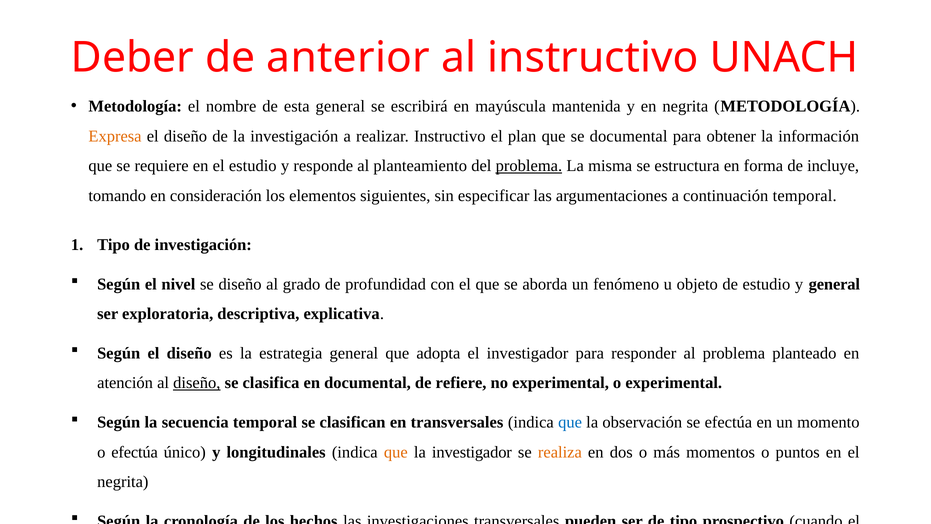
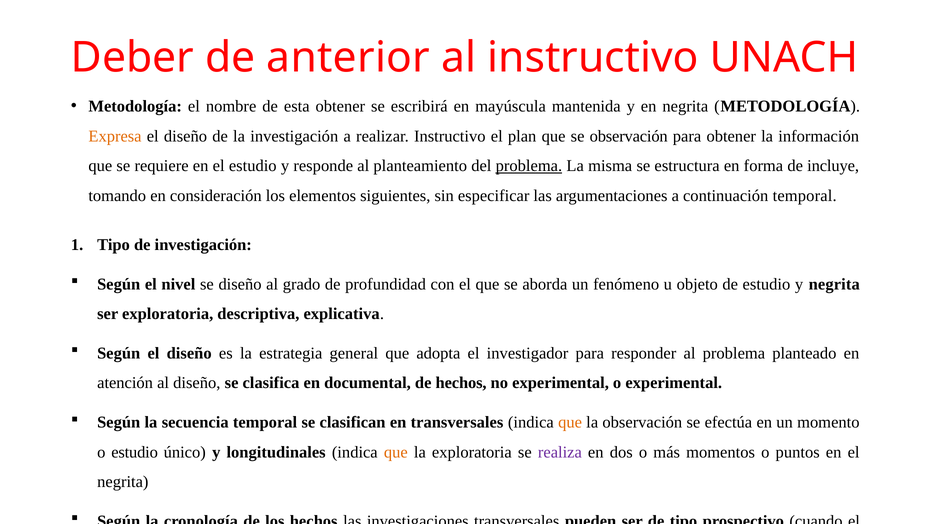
esta general: general -> obtener
se documental: documental -> observación
y general: general -> negrita
diseño at (197, 383) underline: present -> none
documental de refiere: refiere -> hechos
que at (570, 422) colour: blue -> orange
o efectúa: efectúa -> estudio
la investigador: investigador -> exploratoria
realiza colour: orange -> purple
